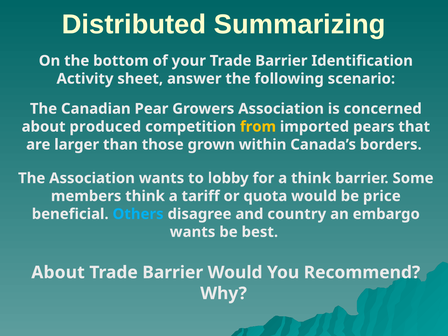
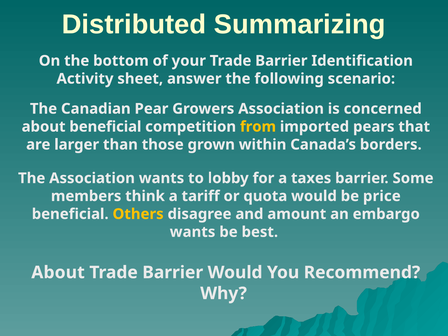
about produced: produced -> beneficial
a think: think -> taxes
Others colour: light blue -> yellow
country: country -> amount
